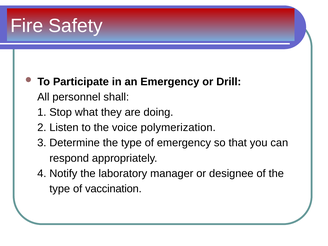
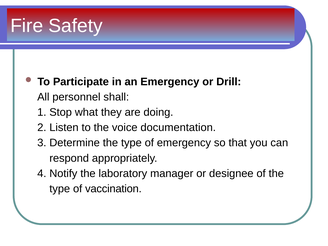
polymerization: polymerization -> documentation
